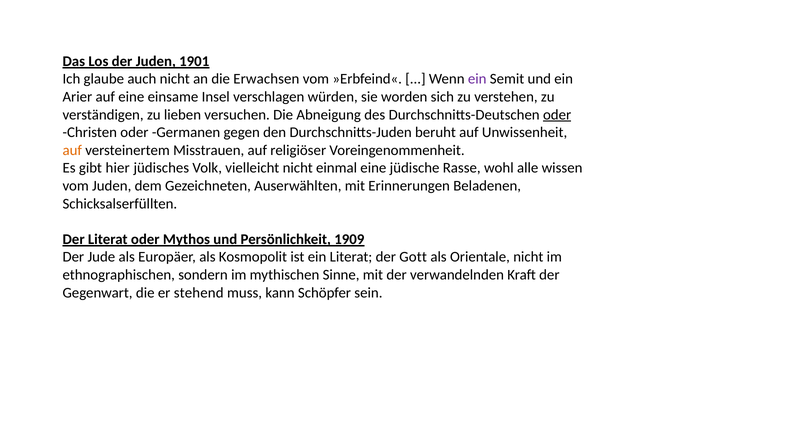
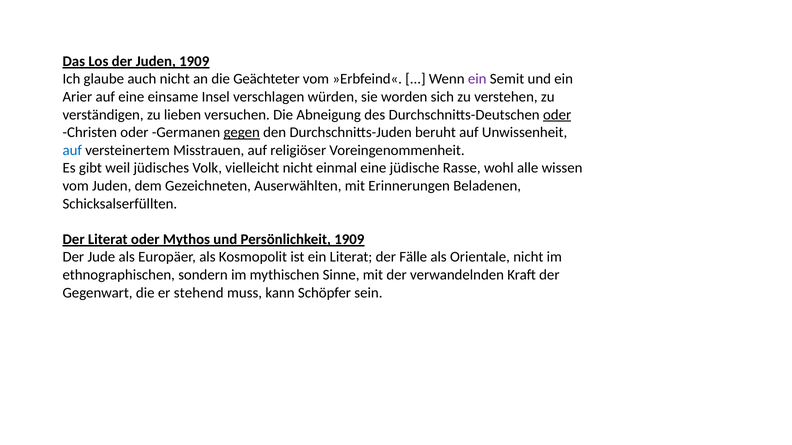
Juden 1901: 1901 -> 1909
Erwachsen: Erwachsen -> Geächteter
gegen underline: none -> present
auf at (72, 150) colour: orange -> blue
hier: hier -> weil
Gott: Gott -> Fälle
